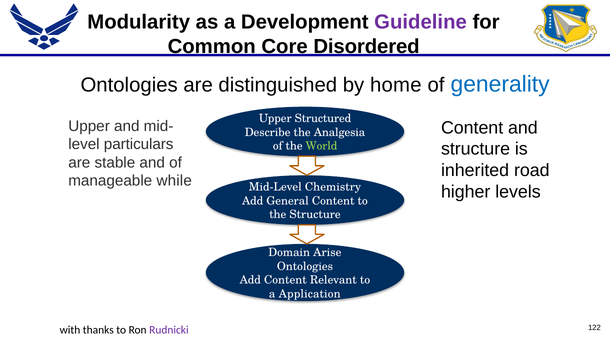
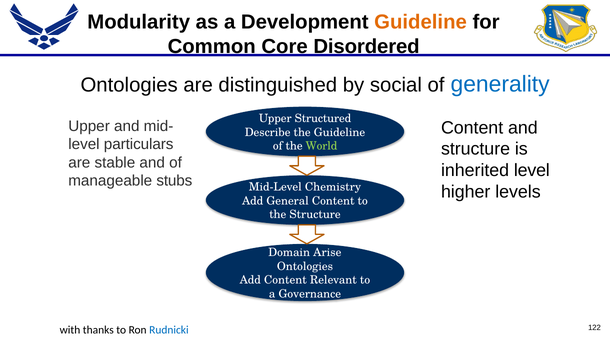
Guideline at (421, 22) colour: purple -> orange
home: home -> social
the Analgesia: Analgesia -> Guideline
inherited road: road -> level
while: while -> stubs
Application: Application -> Governance
Rudnicki colour: purple -> blue
